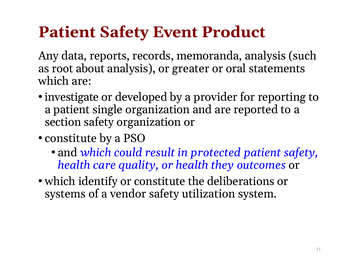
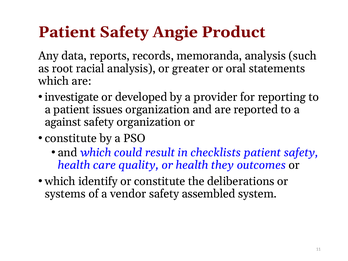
Event: Event -> Angie
about: about -> racial
single: single -> issues
section: section -> against
protected: protected -> checklists
utilization: utilization -> assembled
